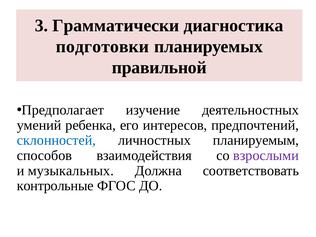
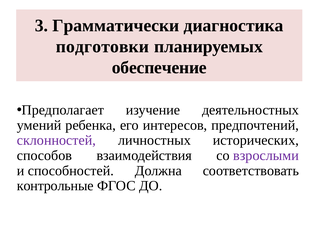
правильной: правильной -> обеспечение
склонностей colour: blue -> purple
планируемым: планируемым -> исторических
музыкальных: музыкальных -> способностей
